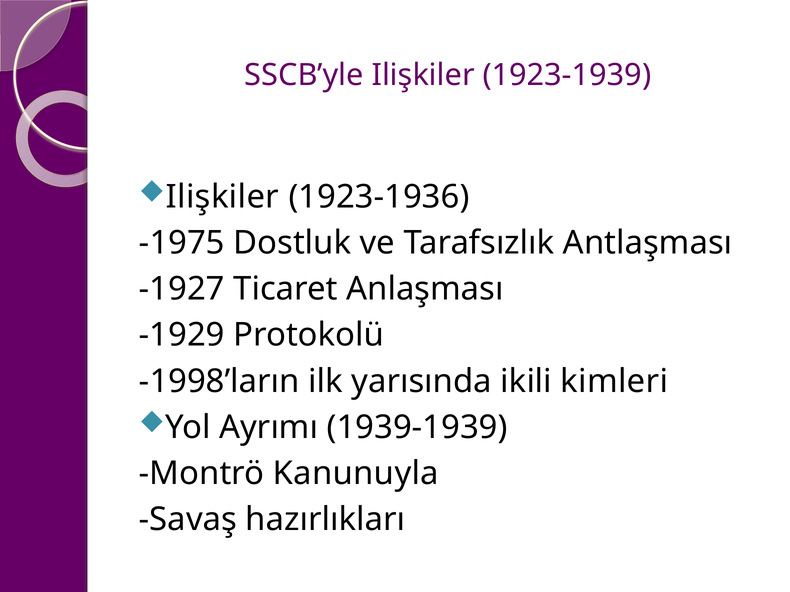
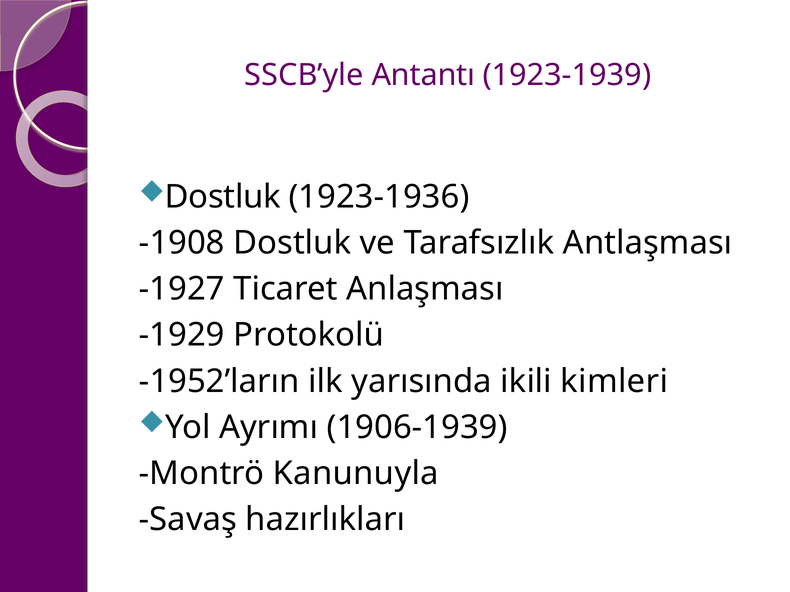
SSCB’yle Ilişkiler: Ilişkiler -> Antantı
Ilişkiler at (222, 197): Ilişkiler -> Dostluk
-1975: -1975 -> -1908
-1998’ların: -1998’ların -> -1952’ların
1939-1939: 1939-1939 -> 1906-1939
